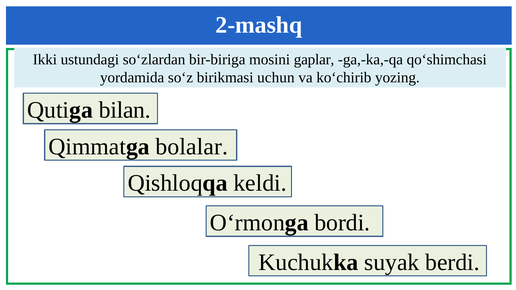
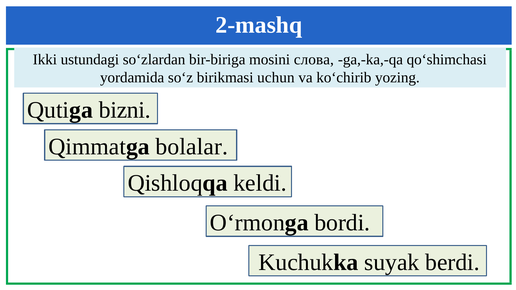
gaplar: gaplar -> слова
bilan: bilan -> bizni
